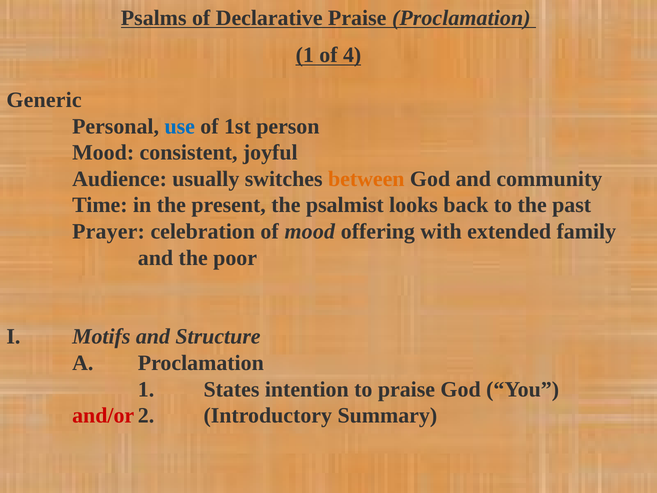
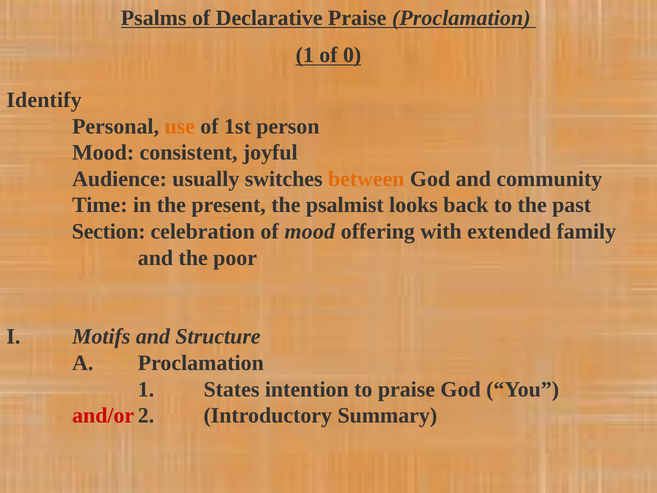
4: 4 -> 0
Generic: Generic -> Identify
use colour: blue -> orange
Prayer: Prayer -> Section
